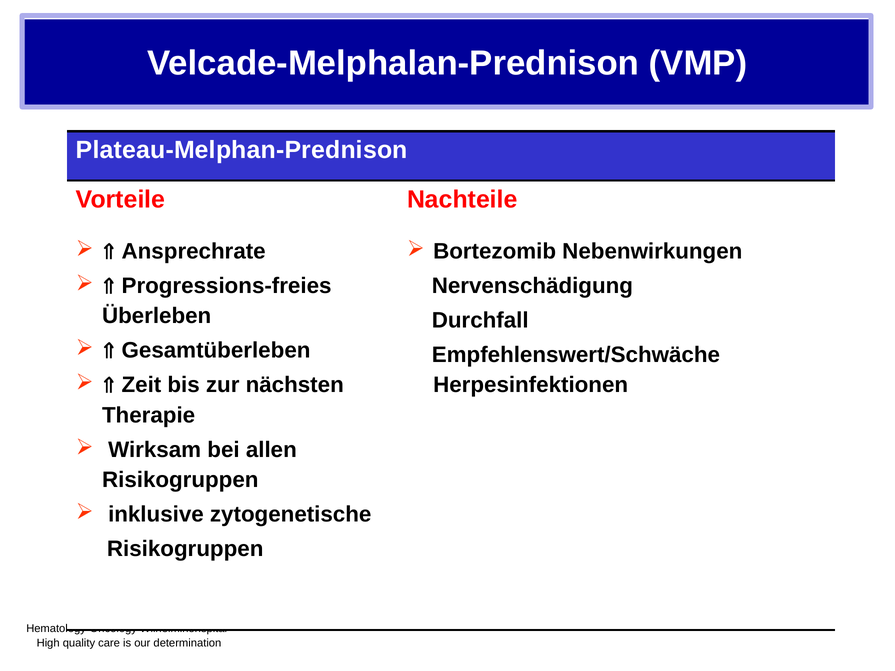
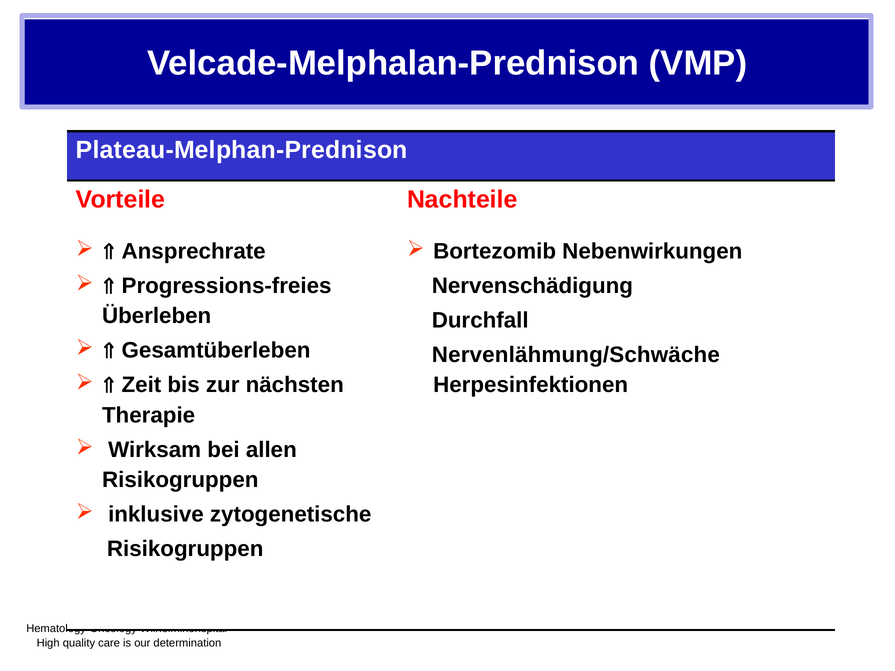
Empfehlenswert/Schwäche: Empfehlenswert/Schwäche -> Nervenlähmung/Schwäche
